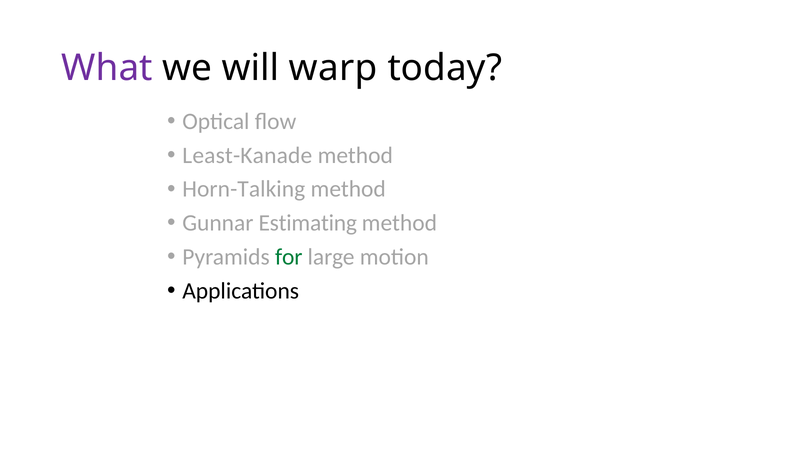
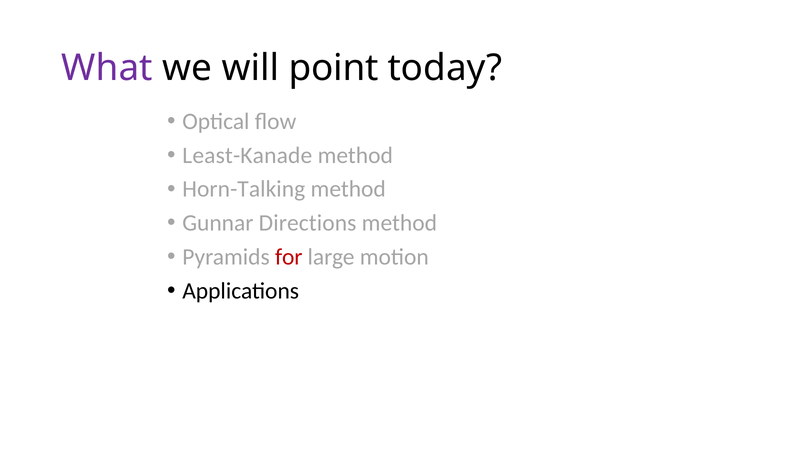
warp: warp -> point
Estimating: Estimating -> Directions
for colour: green -> red
